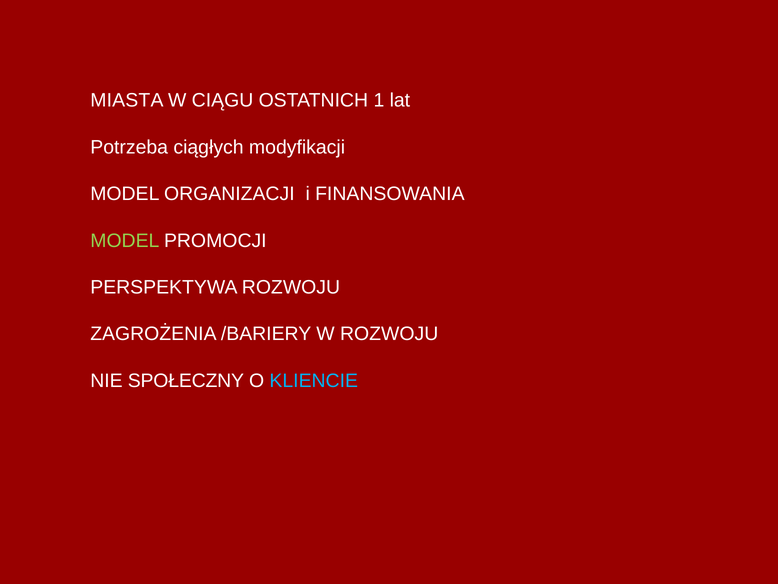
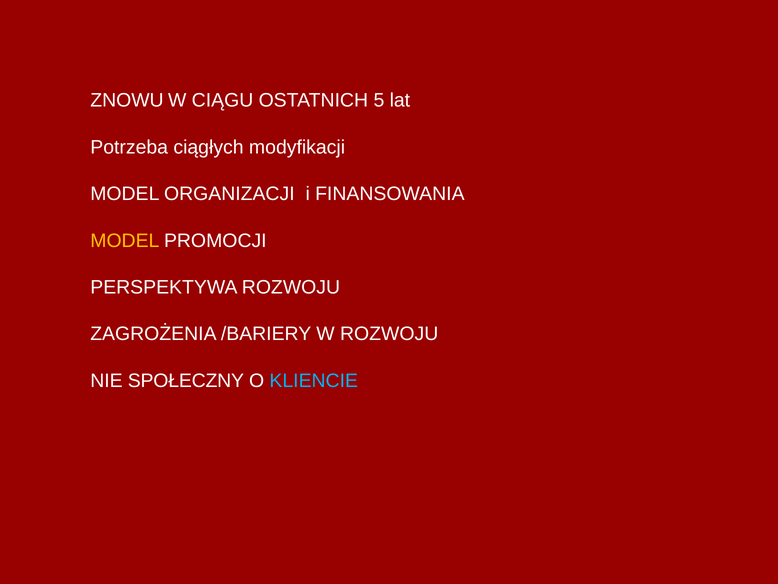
MIASTA: MIASTA -> ZNOWU
1: 1 -> 5
MODEL at (125, 240) colour: light green -> yellow
